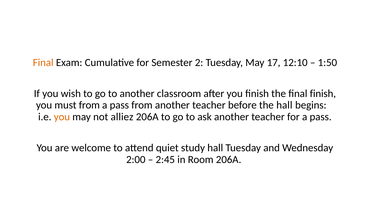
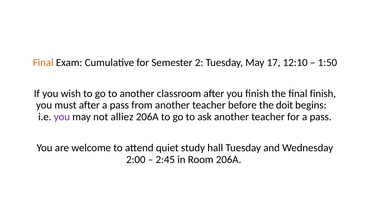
must from: from -> after
the hall: hall -> doit
you at (62, 117) colour: orange -> purple
